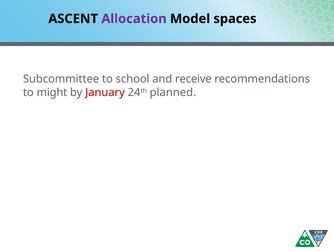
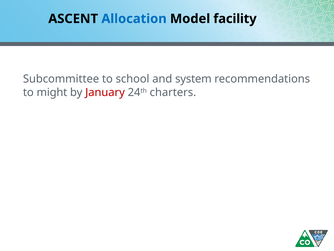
Allocation colour: purple -> blue
spaces: spaces -> facility
receive: receive -> system
planned: planned -> charters
